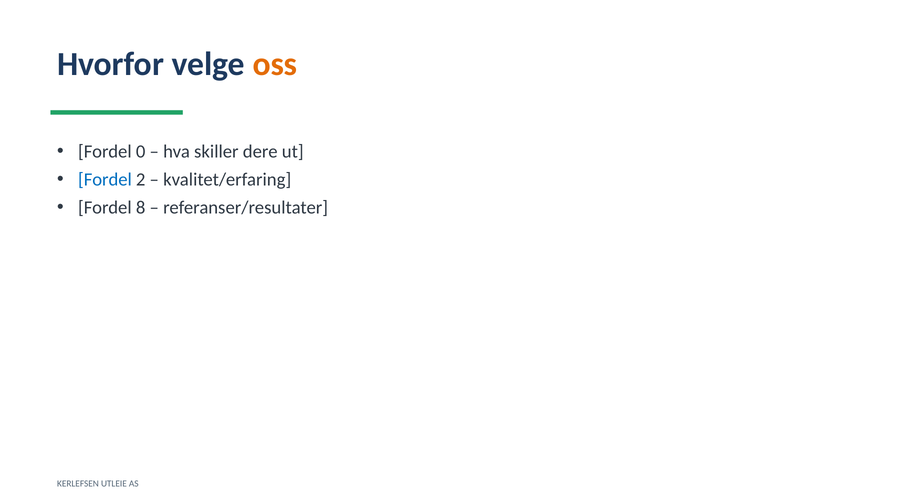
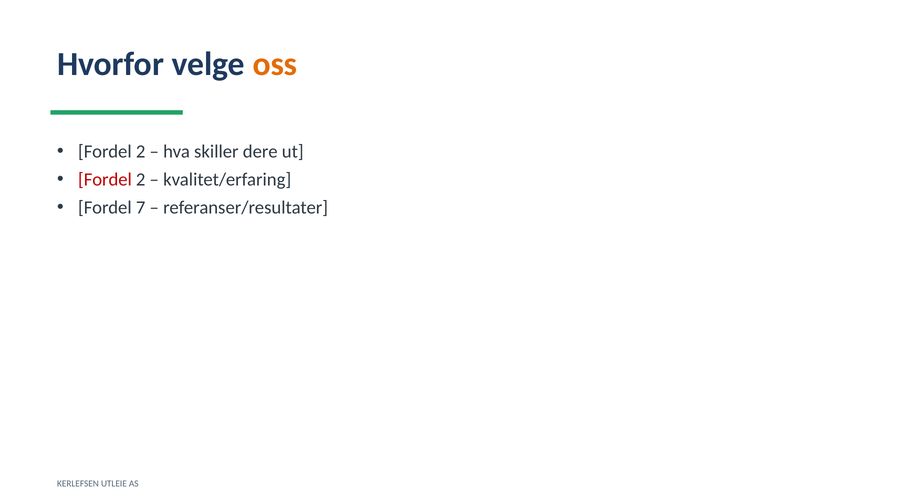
0 at (141, 152): 0 -> 2
Fordel at (105, 180) colour: blue -> red
8: 8 -> 7
